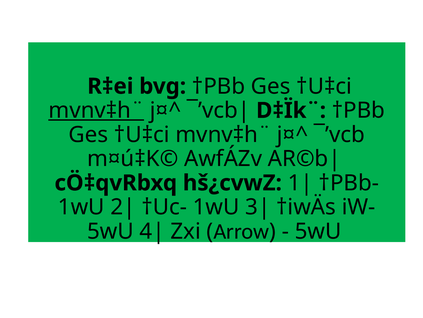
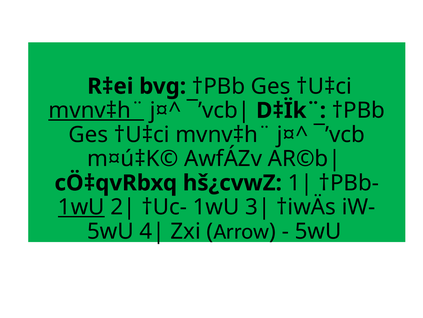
1wU at (81, 207) underline: none -> present
